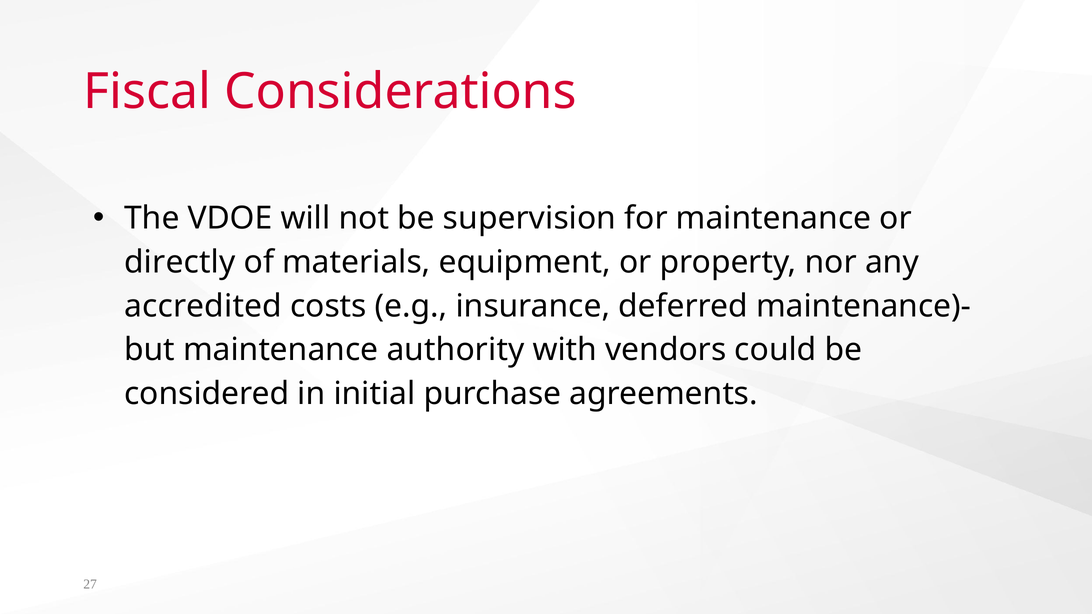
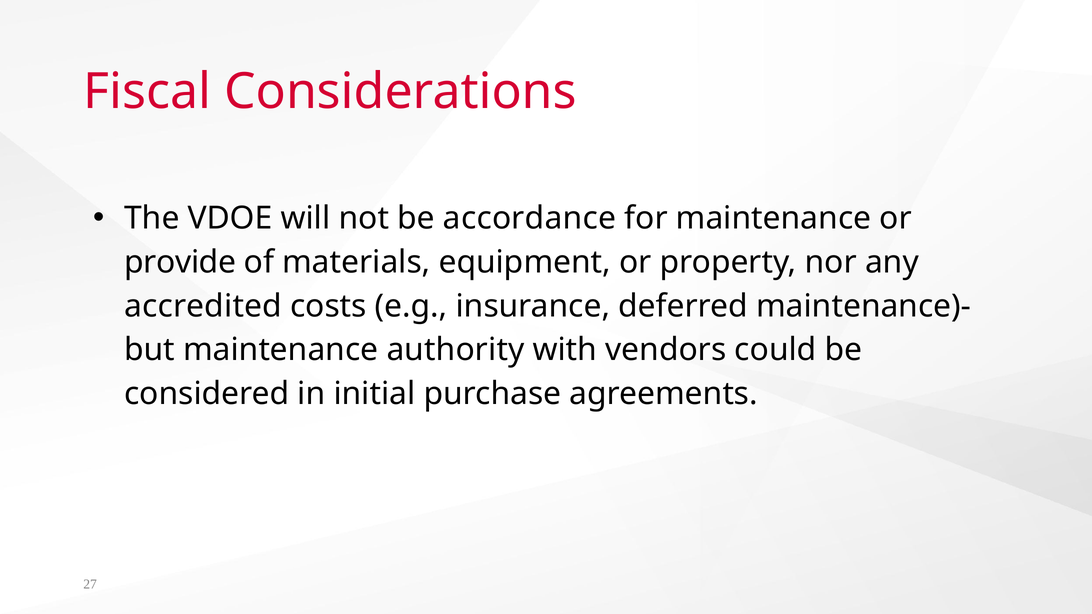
supervision: supervision -> accordance
directly: directly -> provide
